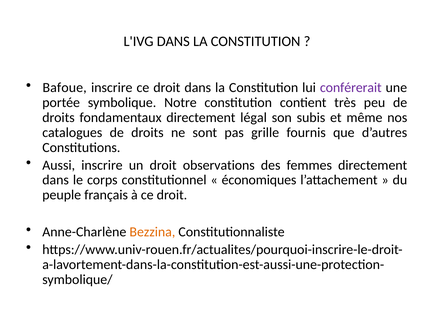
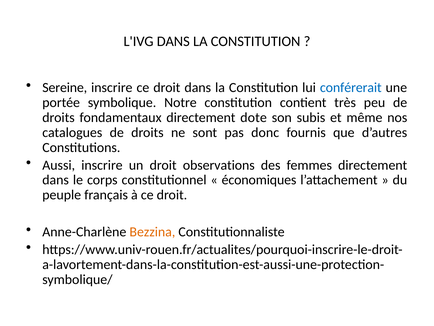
Bafoue: Bafoue -> Sereine
conférerait colour: purple -> blue
légal: légal -> dote
grille: grille -> donc
